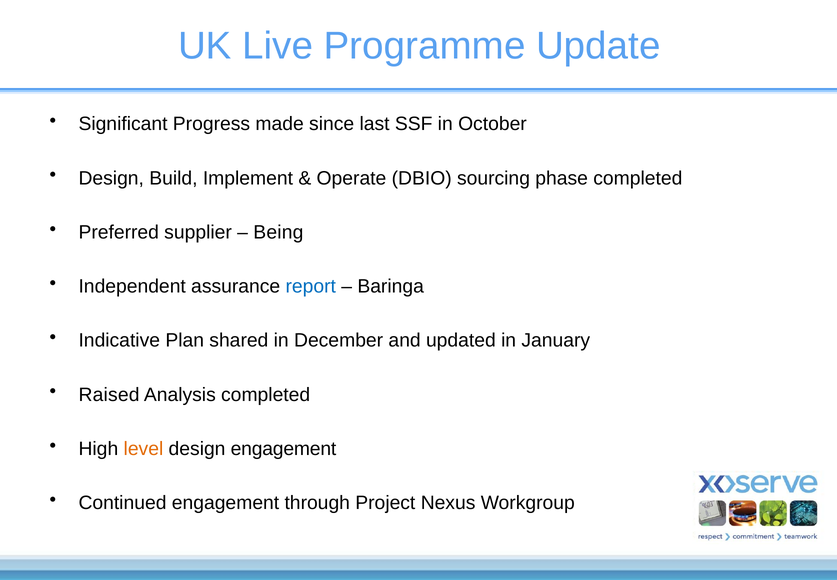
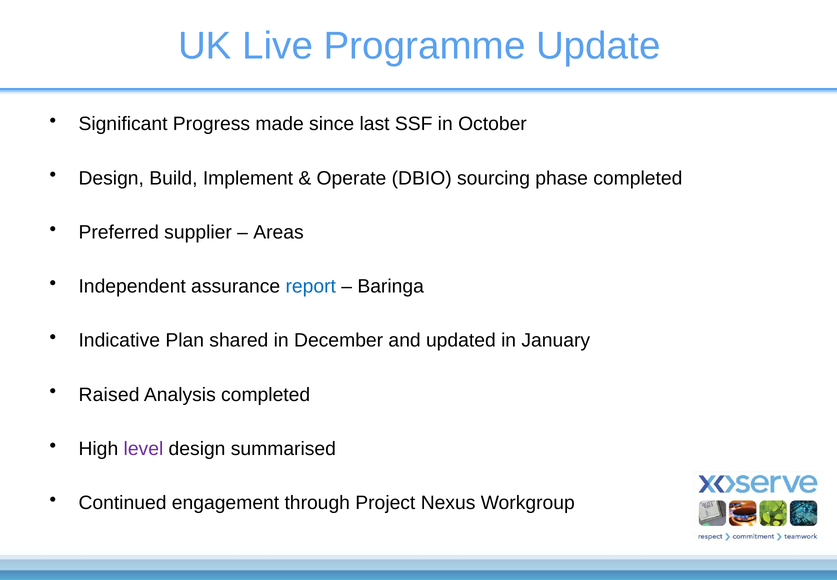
Being: Being -> Areas
level colour: orange -> purple
design engagement: engagement -> summarised
